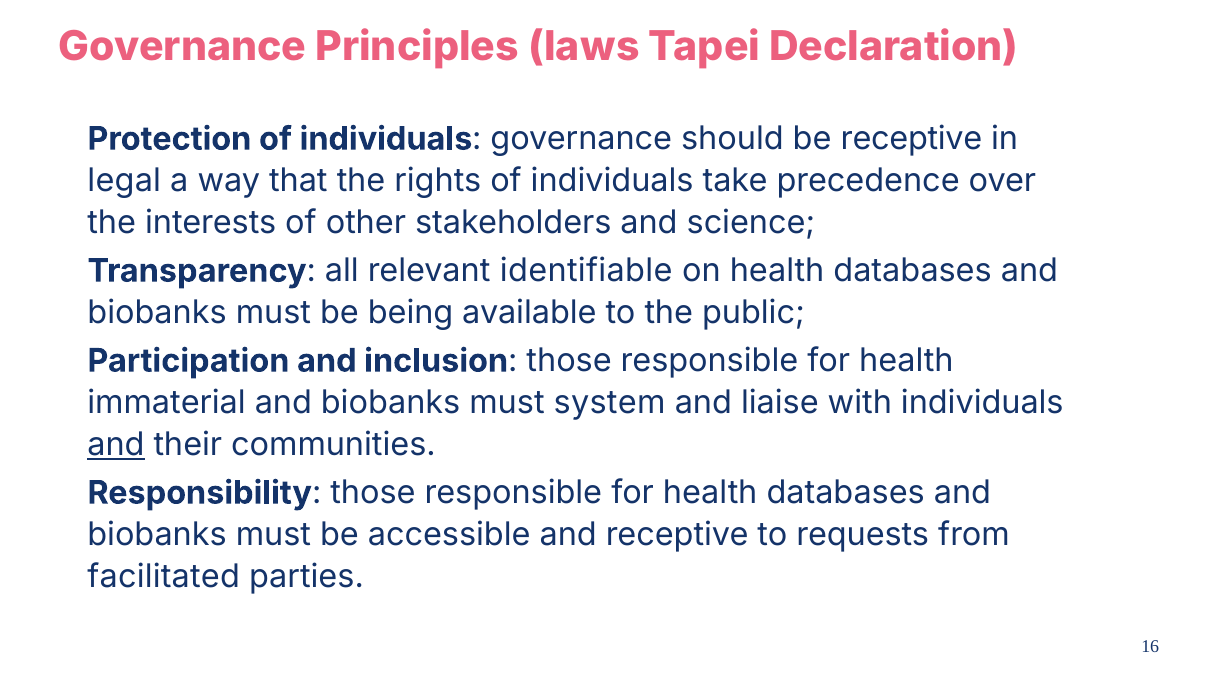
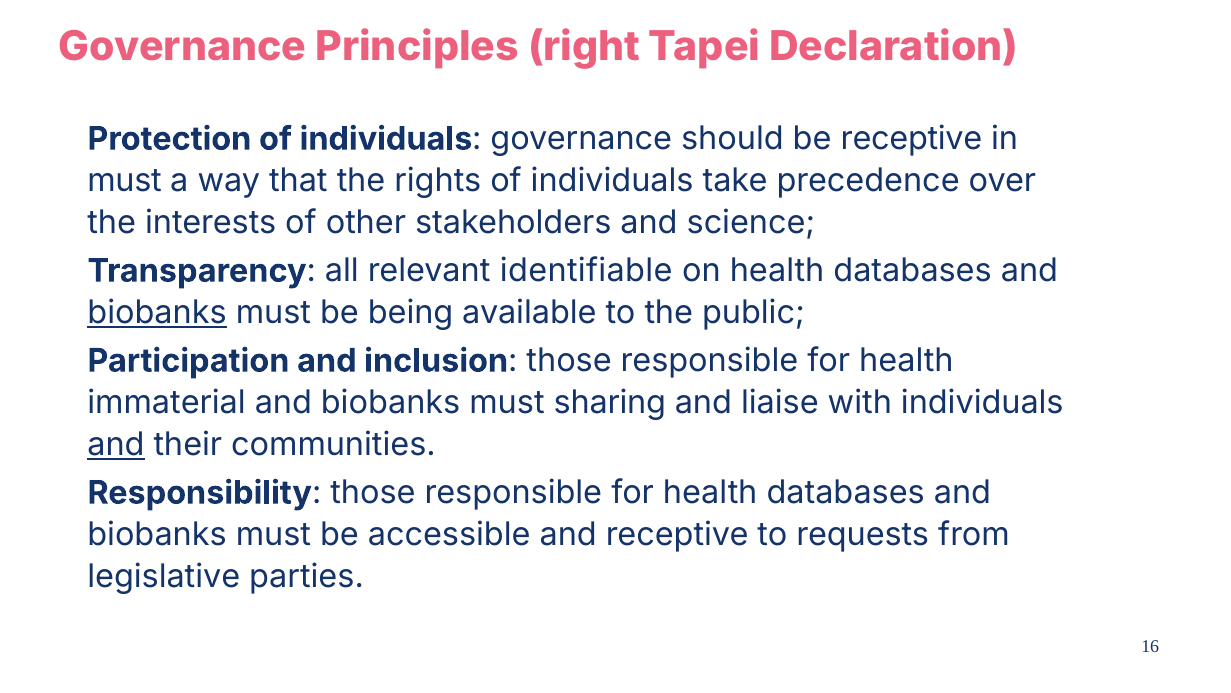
laws: laws -> right
legal at (124, 181): legal -> must
biobanks at (157, 313) underline: none -> present
system: system -> sharing
facilitated: facilitated -> legislative
